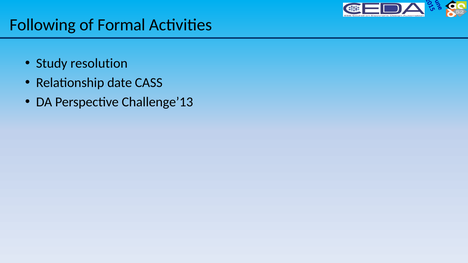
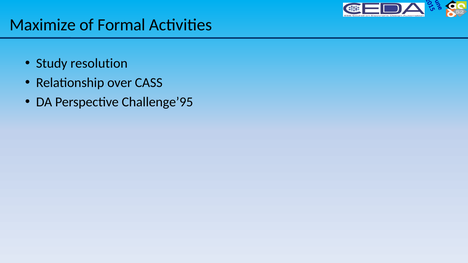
Following: Following -> Maximize
date: date -> over
Challenge’13: Challenge’13 -> Challenge’95
